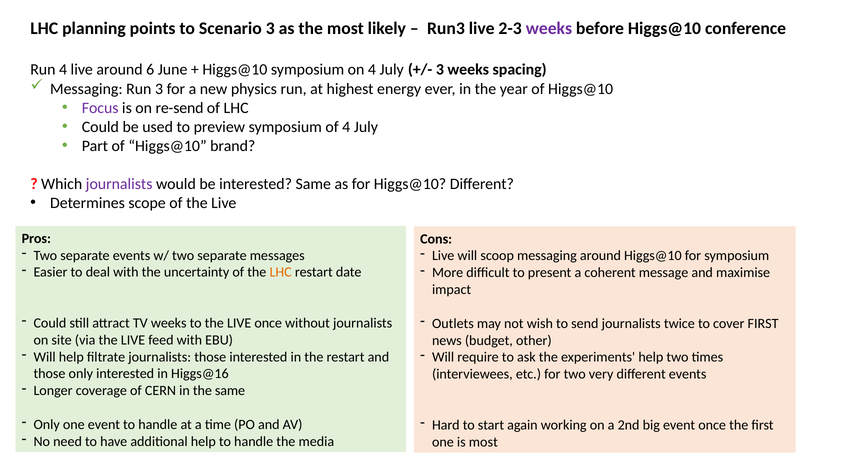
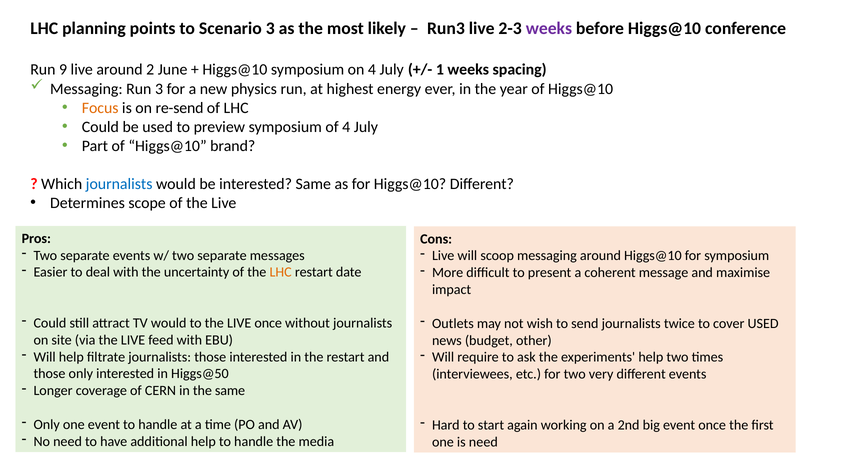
Run 4: 4 -> 9
6: 6 -> 2
3 at (440, 70): 3 -> 1
Focus colour: purple -> orange
journalists at (119, 184) colour: purple -> blue
TV weeks: weeks -> would
cover FIRST: FIRST -> USED
Higgs@16: Higgs@16 -> Higgs@50
is most: most -> need
